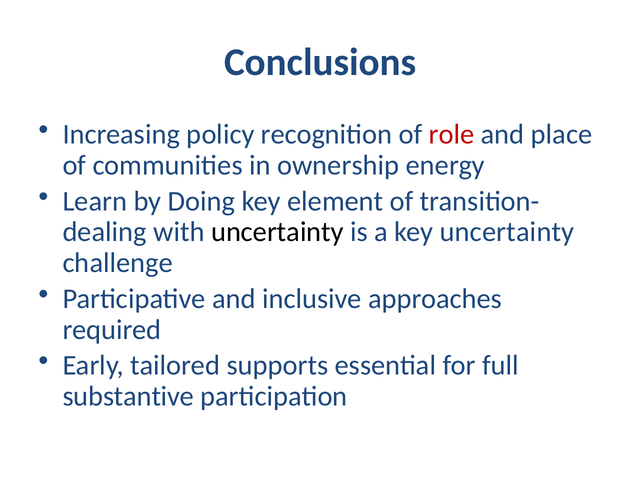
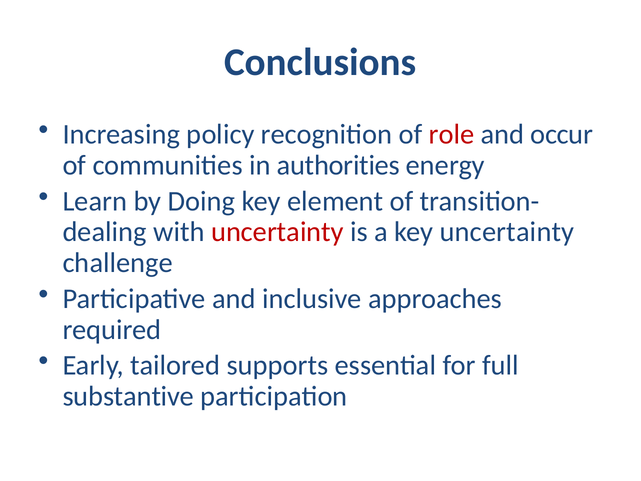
place: place -> occur
ownership: ownership -> authorities
uncertainty at (277, 232) colour: black -> red
